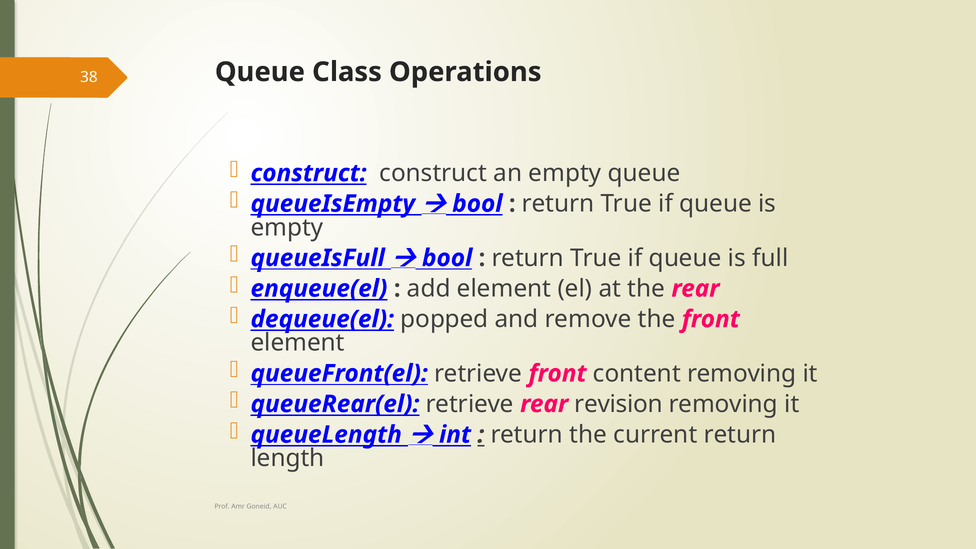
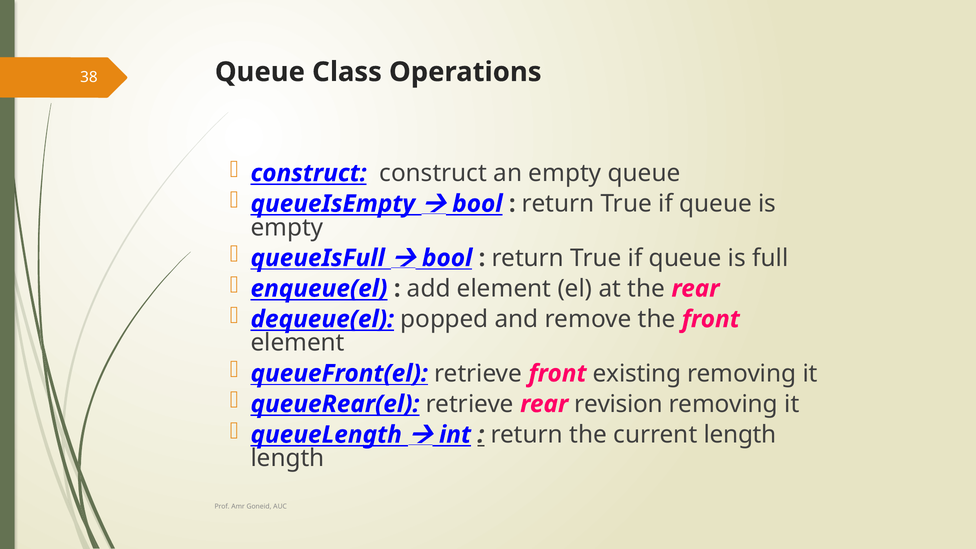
content: content -> existing
current return: return -> length
